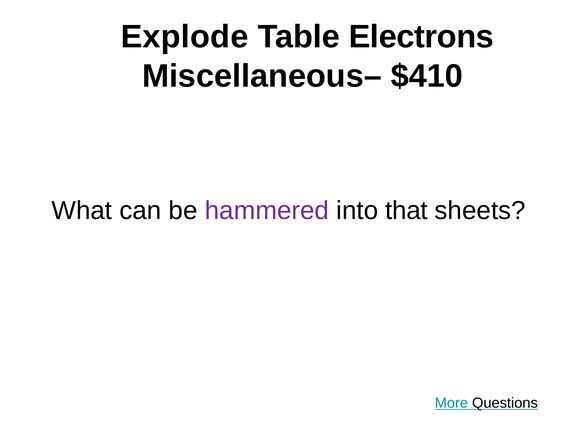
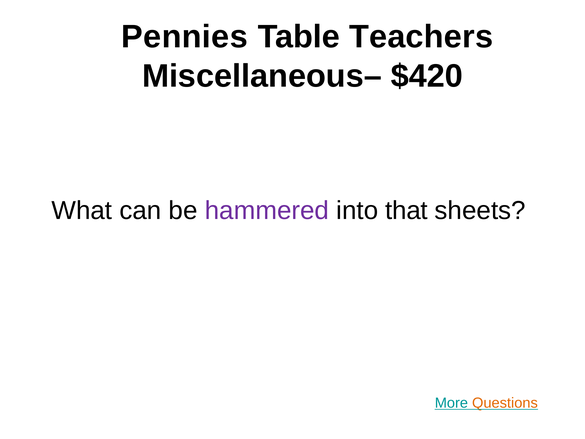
Explode: Explode -> Pennies
Electrons: Electrons -> Teachers
$410: $410 -> $420
Questions colour: black -> orange
